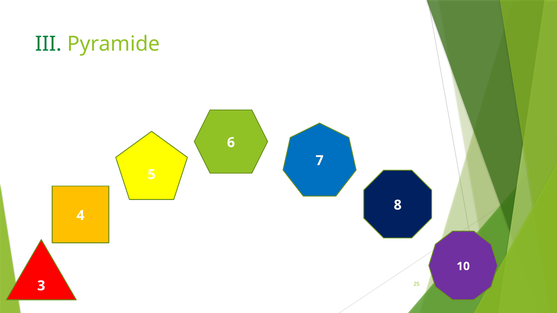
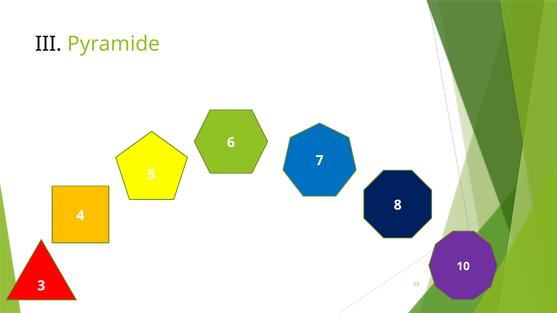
III colour: green -> black
